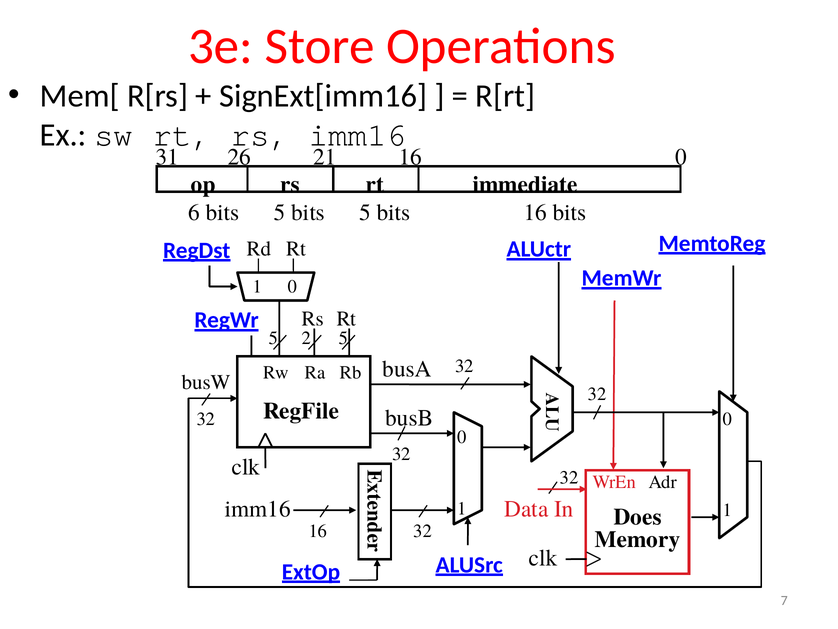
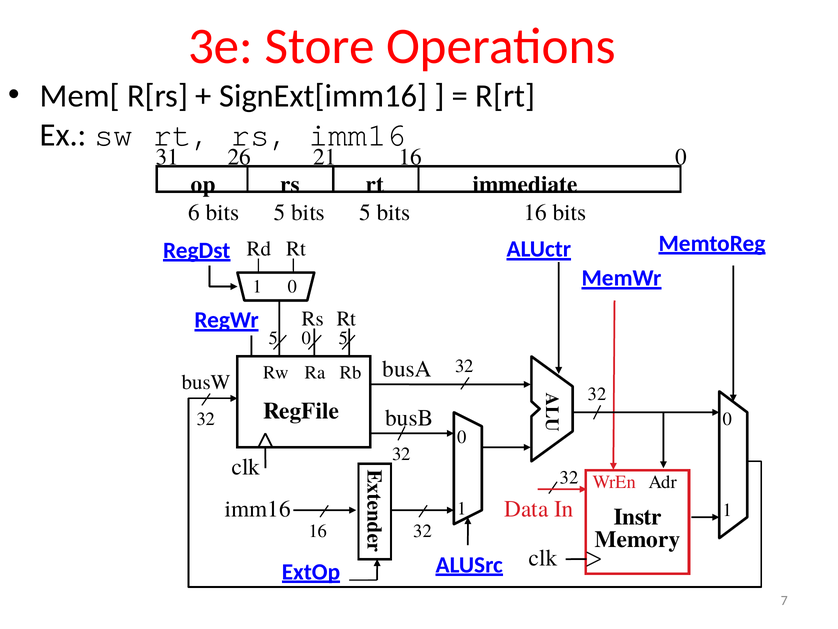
5 2: 2 -> 0
Does: Does -> Instr
